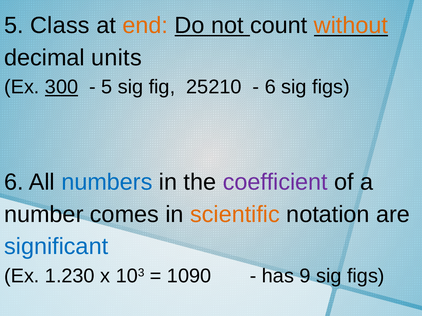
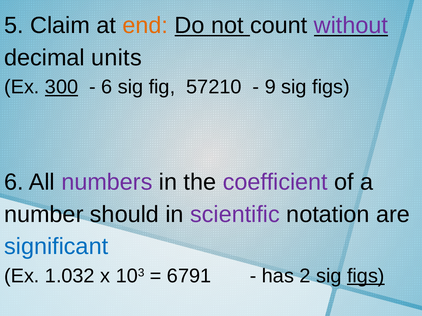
Class: Class -> Claim
without colour: orange -> purple
5 at (107, 87): 5 -> 6
25210: 25210 -> 57210
6 at (270, 87): 6 -> 9
numbers colour: blue -> purple
comes: comes -> should
scientific colour: orange -> purple
1.230: 1.230 -> 1.032
1090: 1090 -> 6791
9: 9 -> 2
figs at (366, 276) underline: none -> present
